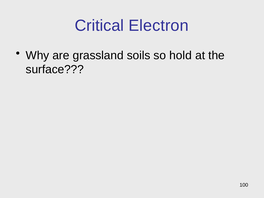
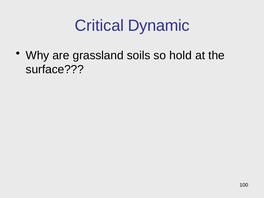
Electron: Electron -> Dynamic
